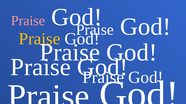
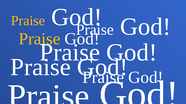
Praise at (28, 21) colour: pink -> yellow
